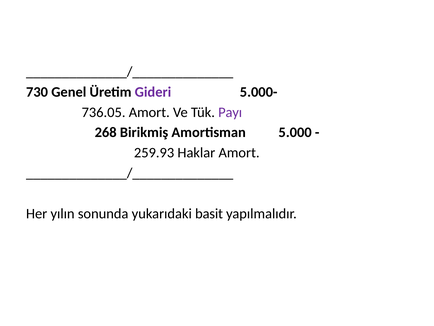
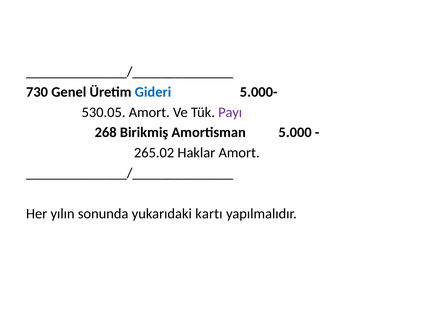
Gideri colour: purple -> blue
736.05: 736.05 -> 530.05
259.93: 259.93 -> 265.02
basit: basit -> kartı
